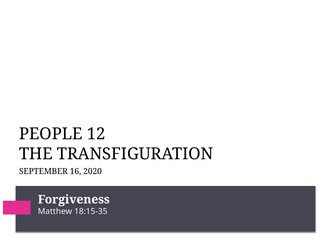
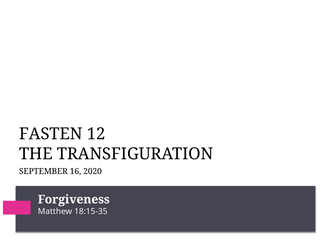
PEOPLE: PEOPLE -> FASTEN
